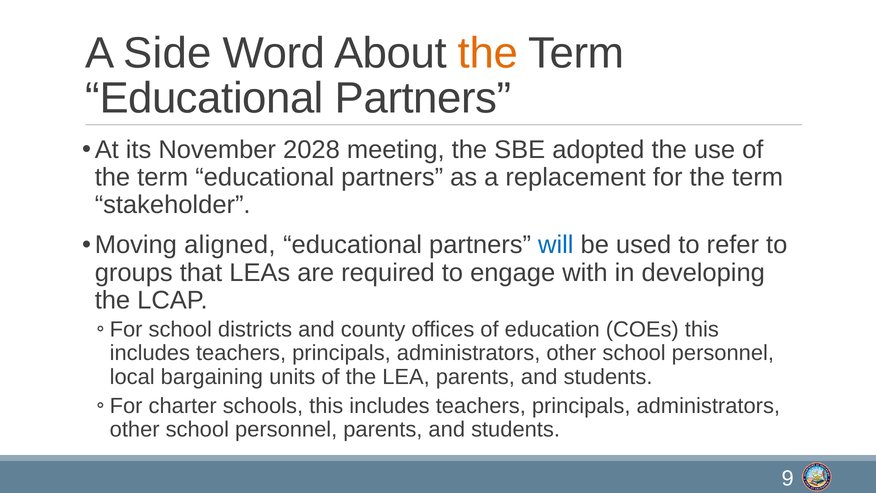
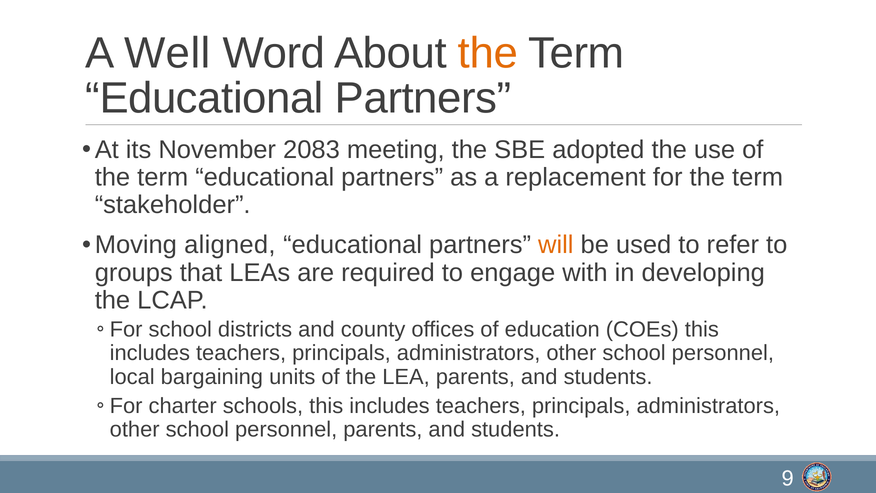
Side: Side -> Well
2028: 2028 -> 2083
will colour: blue -> orange
